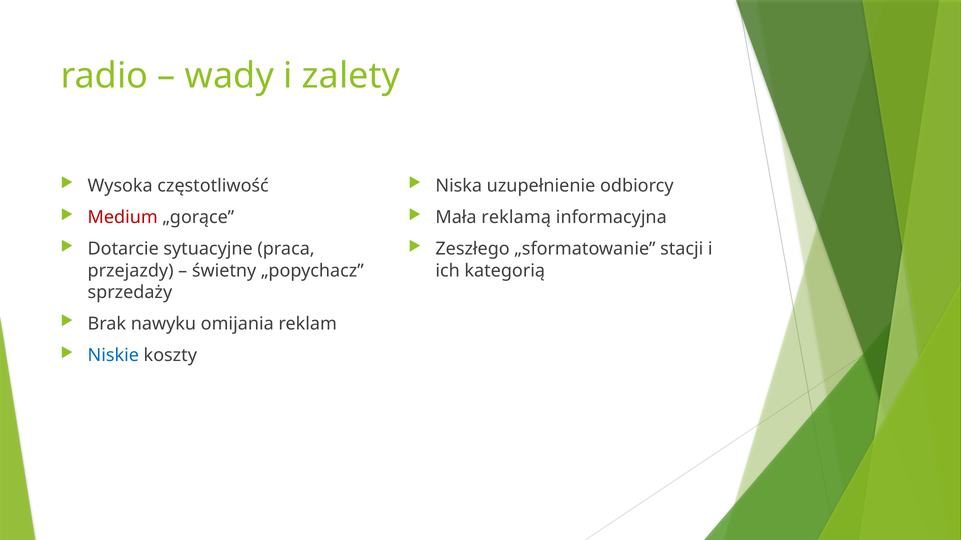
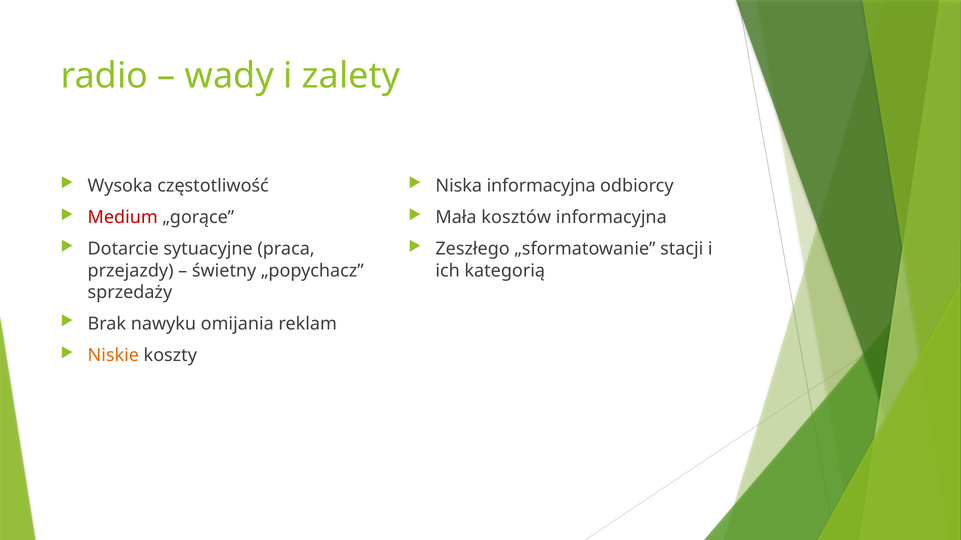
Niska uzupełnienie: uzupełnienie -> informacyjna
reklamą: reklamą -> kosztów
Niskie colour: blue -> orange
